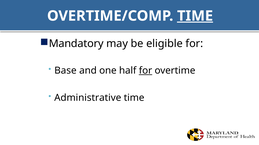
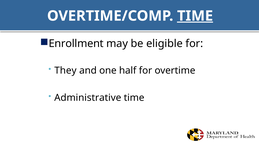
Mandatory: Mandatory -> Enrollment
Base: Base -> They
for at (145, 71) underline: present -> none
